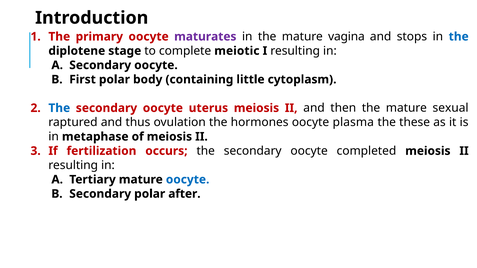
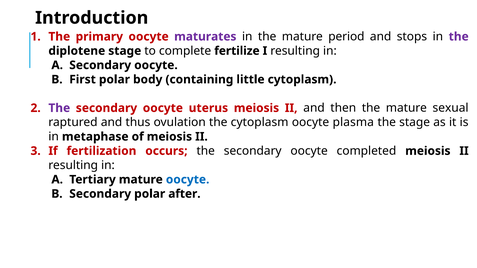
vagina: vagina -> period
the at (459, 37) colour: blue -> purple
meiotic: meiotic -> fertilize
The at (59, 108) colour: blue -> purple
the hormones: hormones -> cytoplasm
the these: these -> stage
